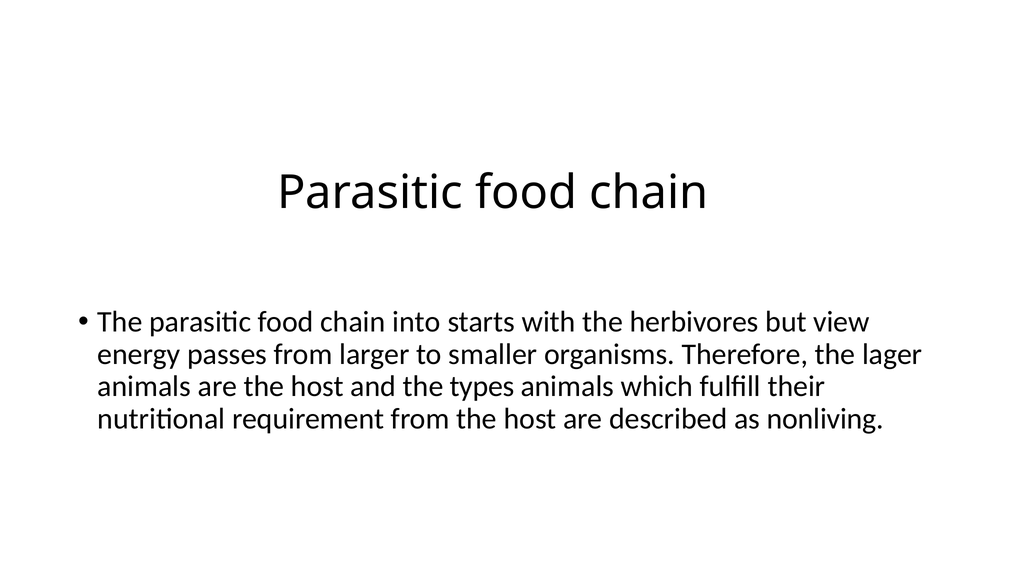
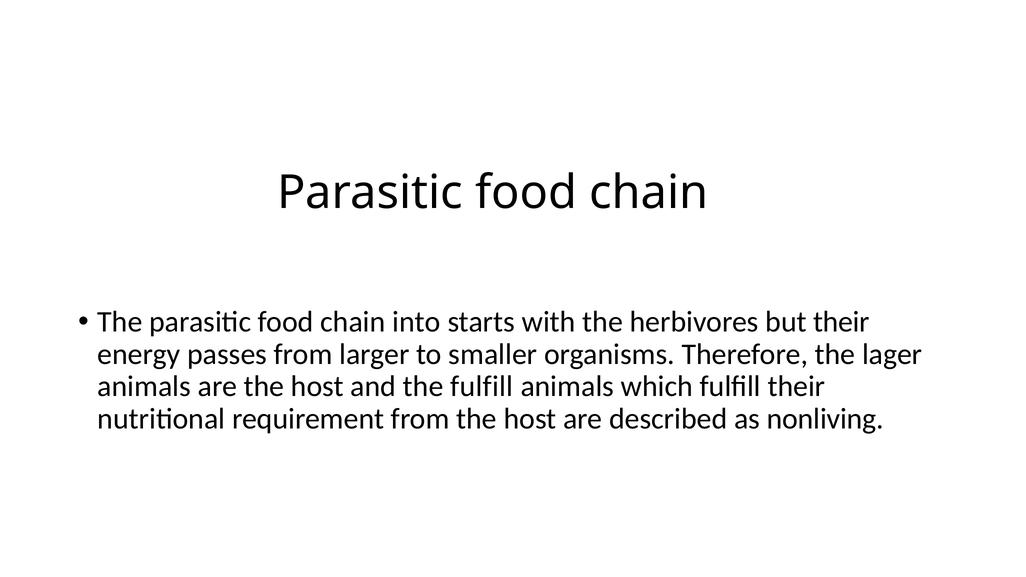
but view: view -> their
the types: types -> fulfill
